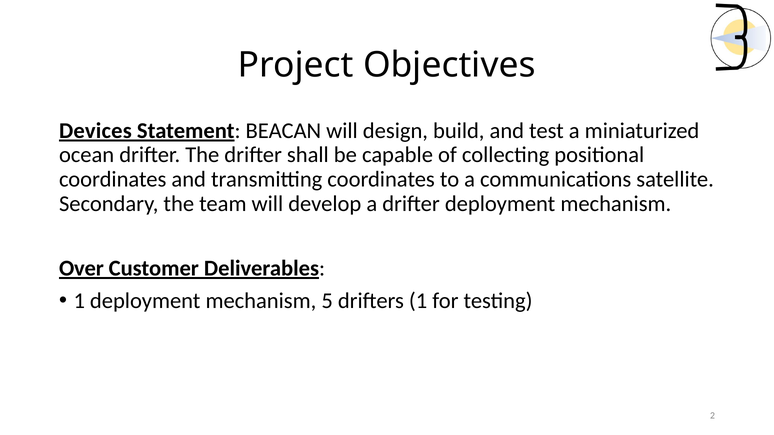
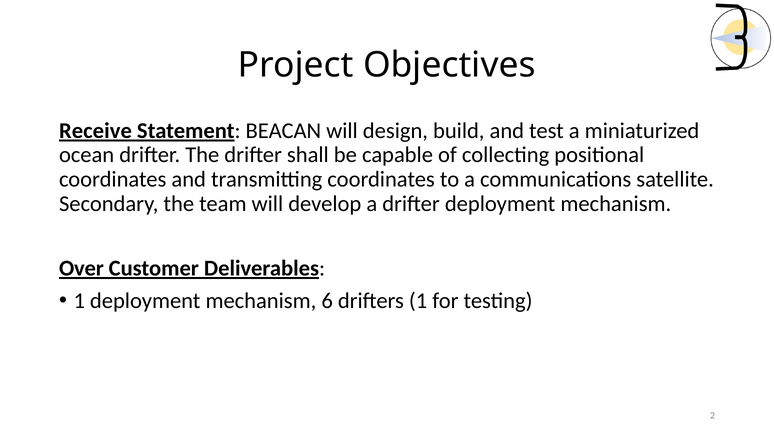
Devices: Devices -> Receive
5: 5 -> 6
